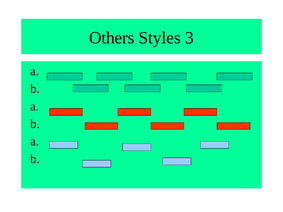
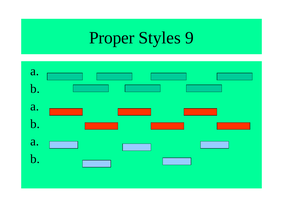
Others: Others -> Proper
3: 3 -> 9
